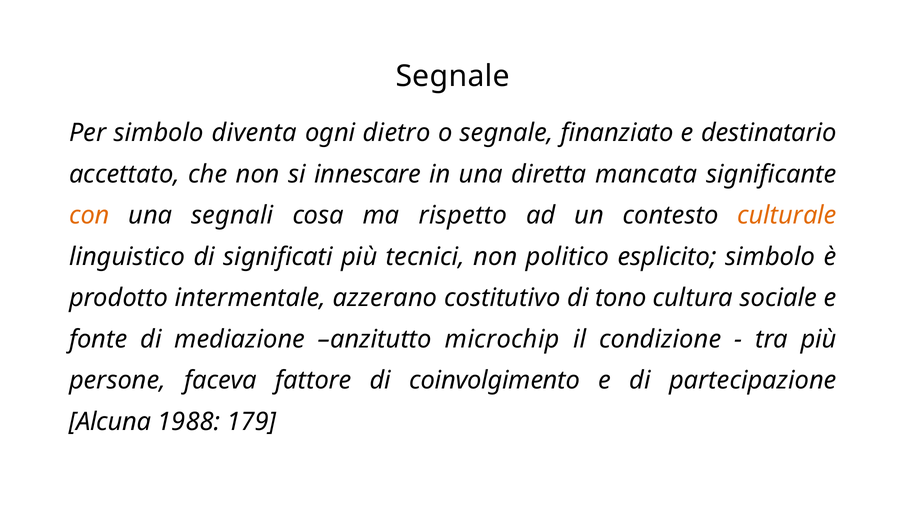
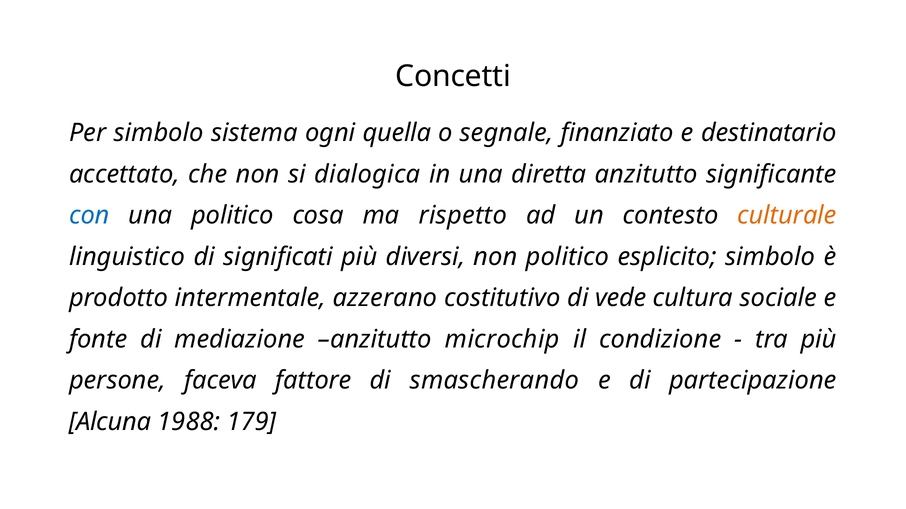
Segnale at (453, 76): Segnale -> Concetti
diventa: diventa -> sistema
dietro: dietro -> quella
innescare: innescare -> dialogica
diretta mancata: mancata -> anzitutto
con colour: orange -> blue
una segnali: segnali -> politico
tecnici: tecnici -> diversi
tono: tono -> vede
coinvolgimento: coinvolgimento -> smascherando
